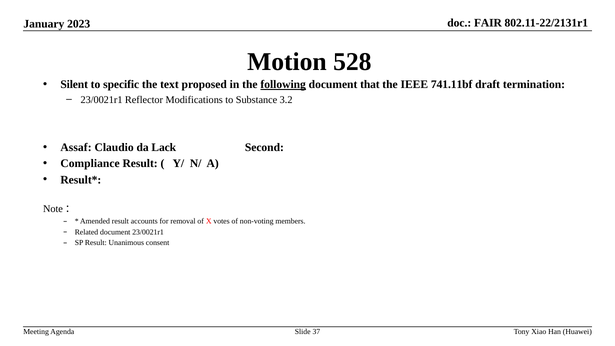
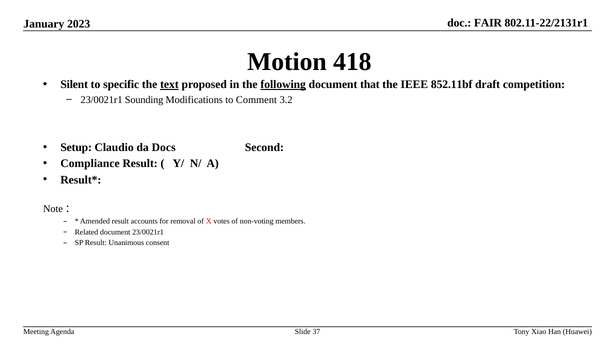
528: 528 -> 418
text underline: none -> present
741.11bf: 741.11bf -> 852.11bf
termination: termination -> competition
Reflector: Reflector -> Sounding
Substance: Substance -> Comment
Assaf: Assaf -> Setup
Lack: Lack -> Docs
